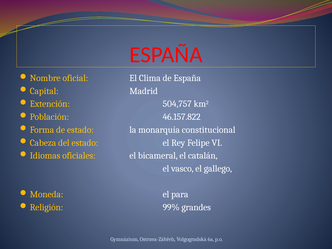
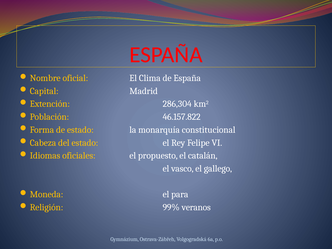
504,757: 504,757 -> 286,304
bicameral: bicameral -> propuesto
grandes: grandes -> veranos
